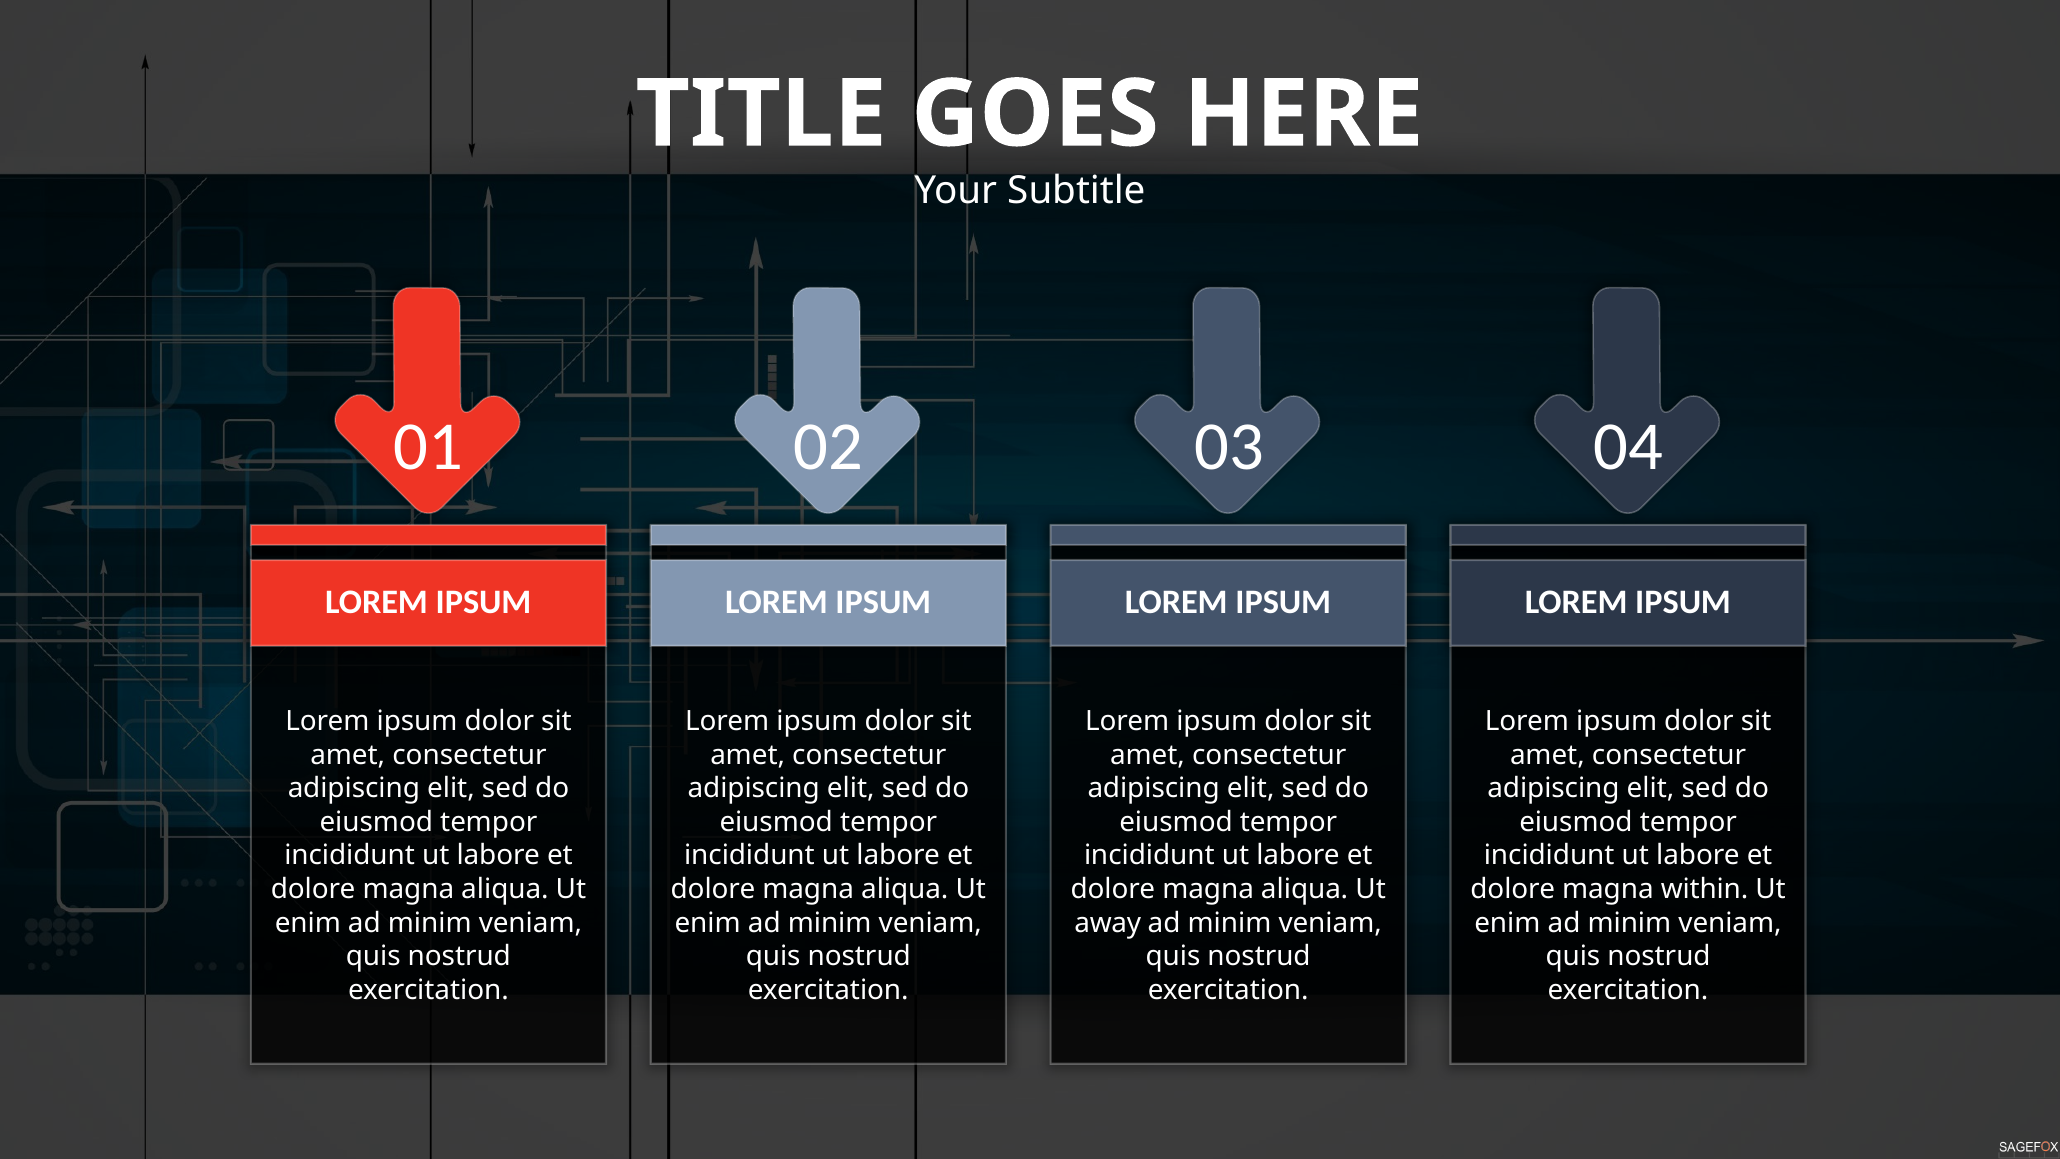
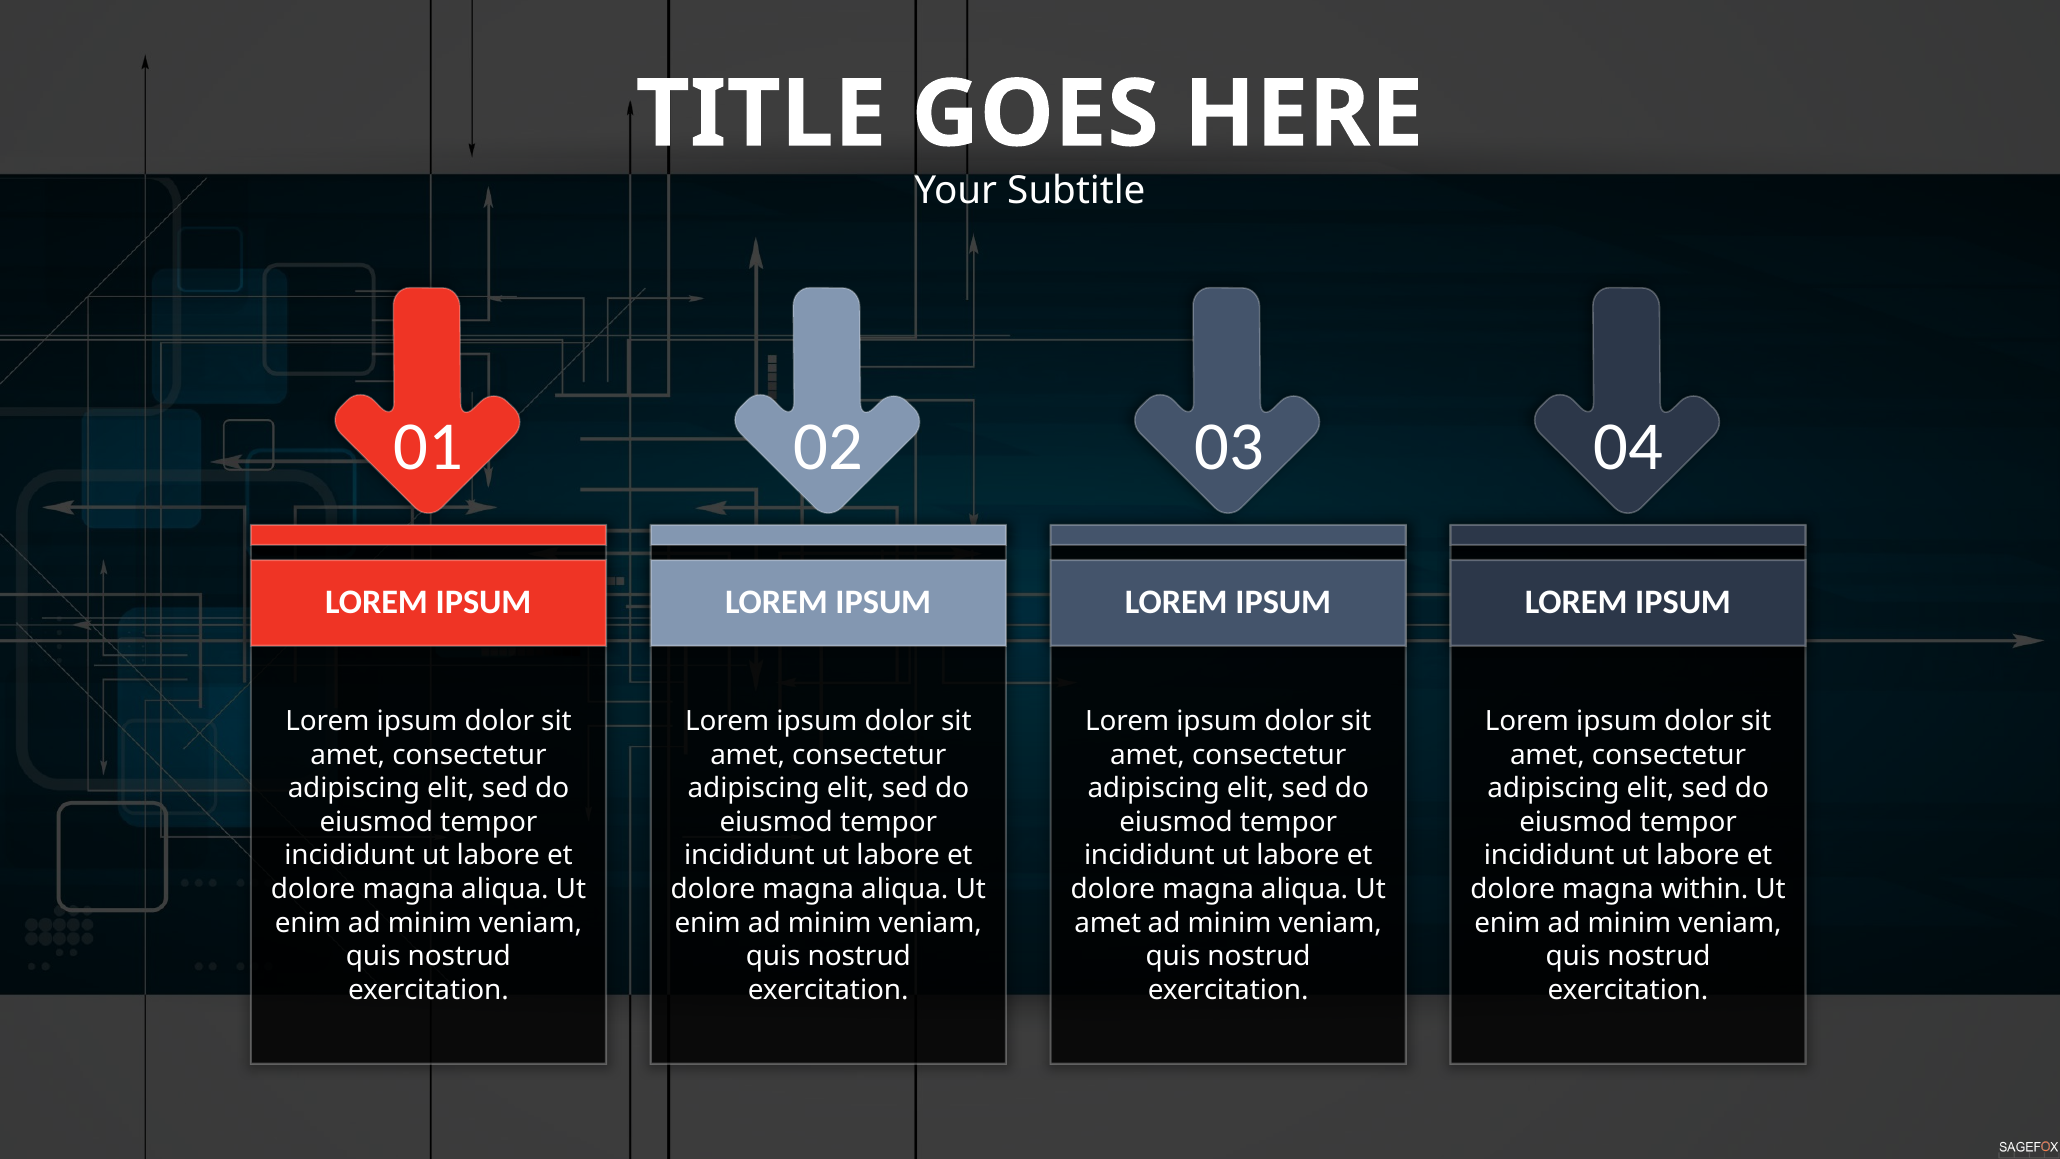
away at (1108, 923): away -> amet
